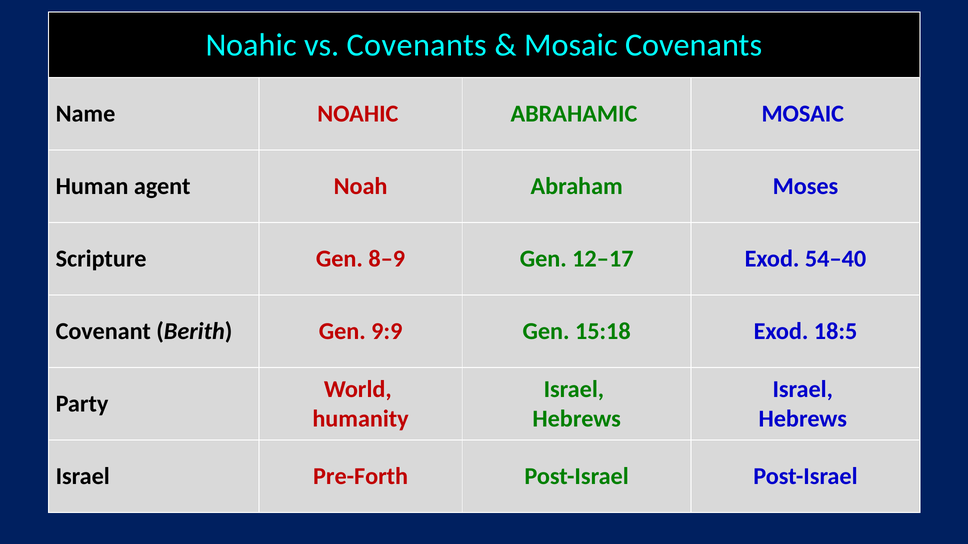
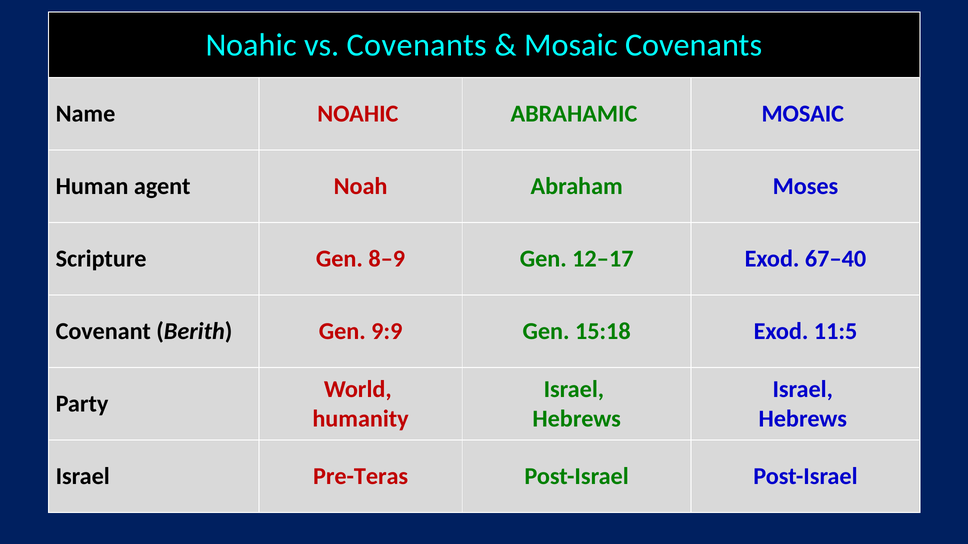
54‒40: 54‒40 -> 67‒40
18:5: 18:5 -> 11:5
Pre-Forth: Pre-Forth -> Pre-Teras
